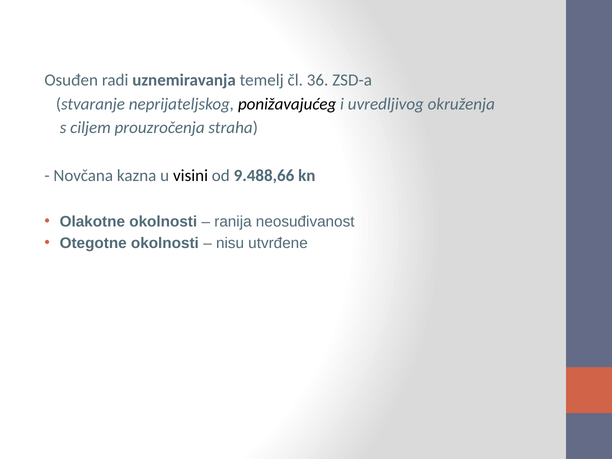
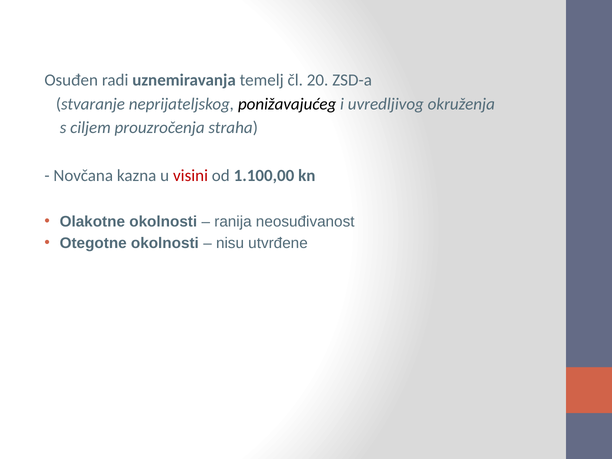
36: 36 -> 20
visini colour: black -> red
9.488,66: 9.488,66 -> 1.100,00
